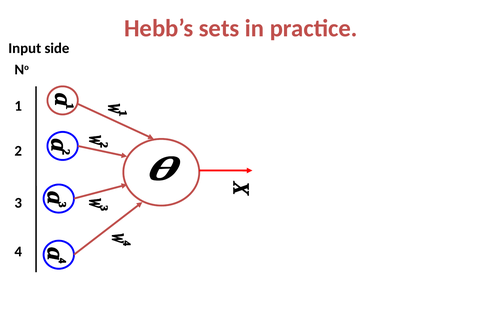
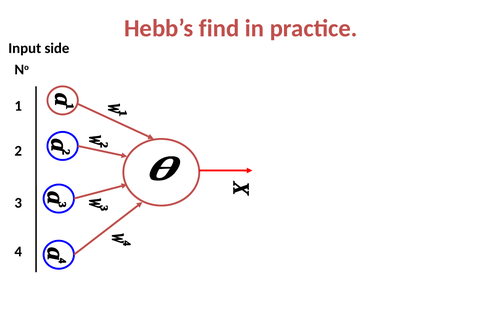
sets: sets -> find
